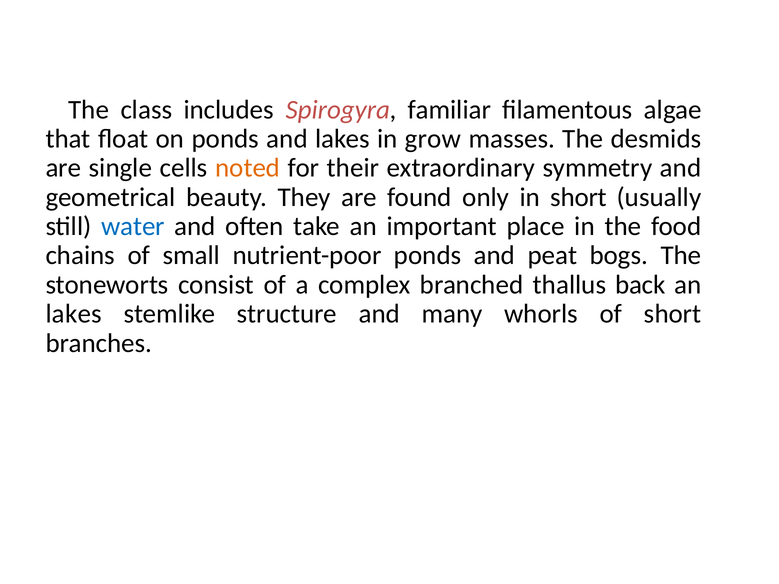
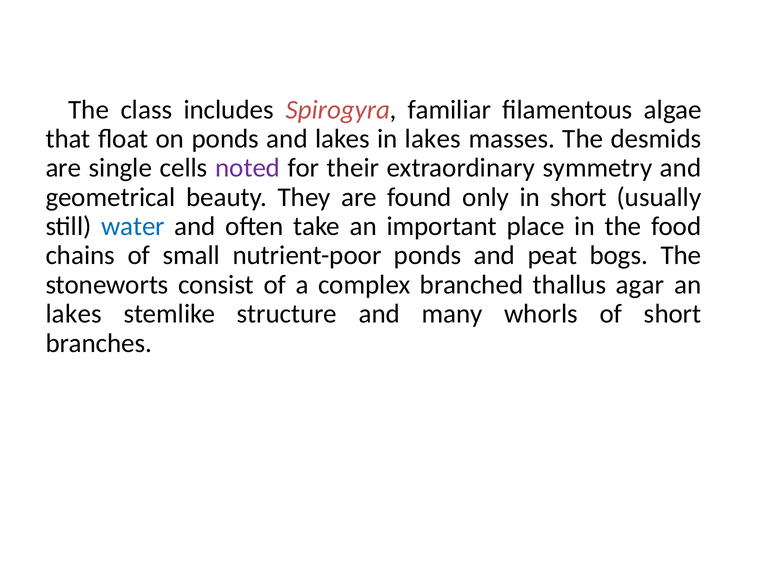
in grow: grow -> lakes
noted colour: orange -> purple
back: back -> agar
